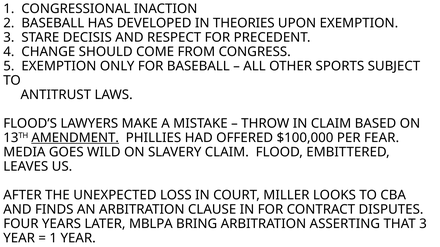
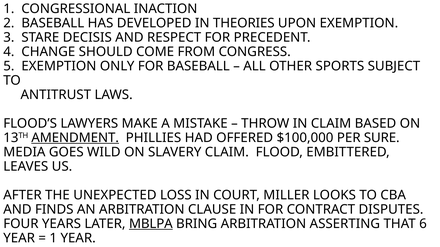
FEAR: FEAR -> SURE
MBLPA underline: none -> present
THAT 3: 3 -> 6
